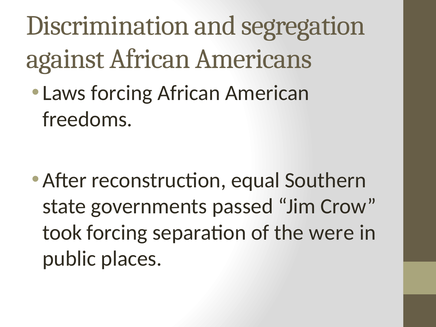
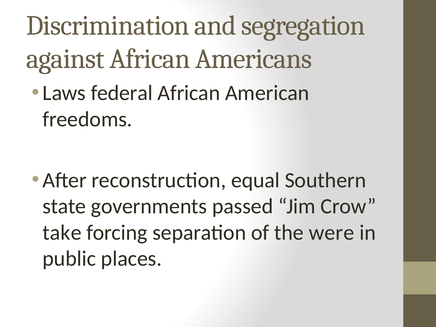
Laws forcing: forcing -> federal
took: took -> take
